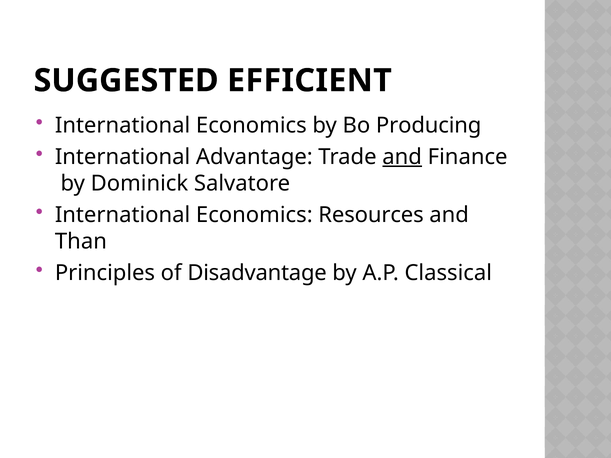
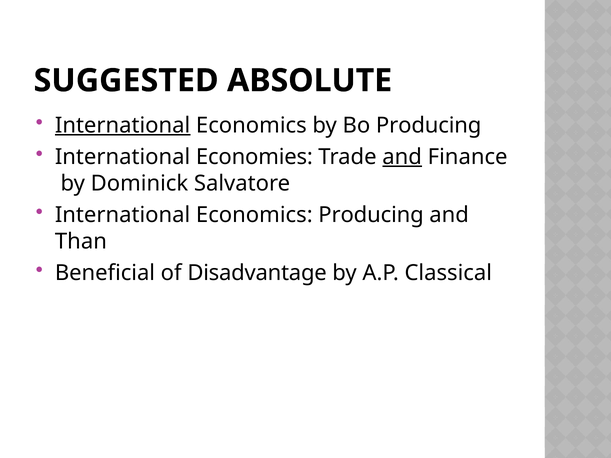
EFFICIENT: EFFICIENT -> ABSOLUTE
International at (123, 125) underline: none -> present
Advantage: Advantage -> Economies
Economics Resources: Resources -> Producing
Principles: Principles -> Beneficial
